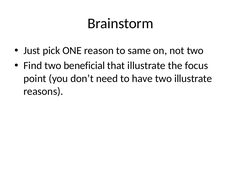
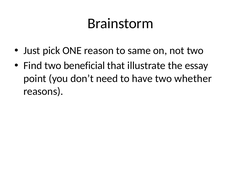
focus: focus -> essay
two illustrate: illustrate -> whether
